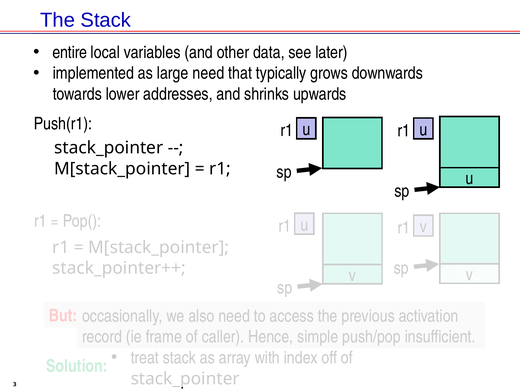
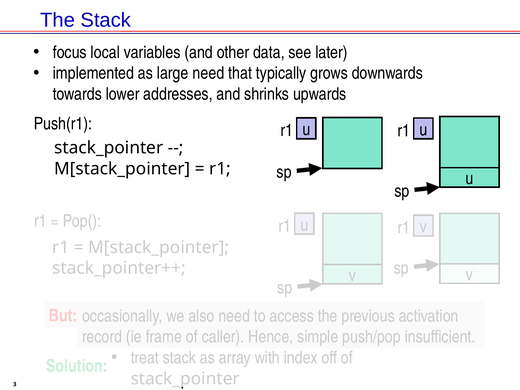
entire at (70, 52): entire -> focus
